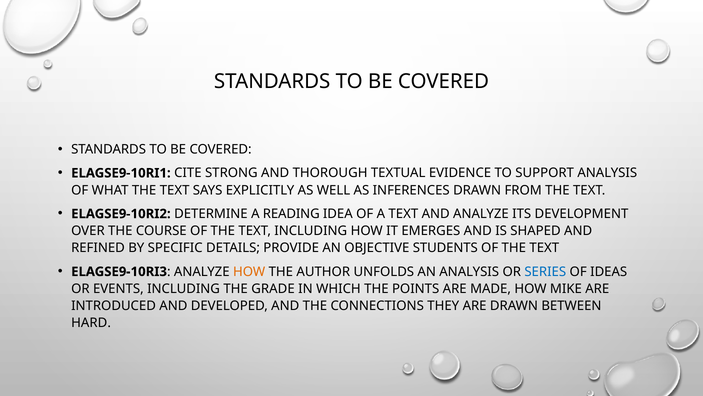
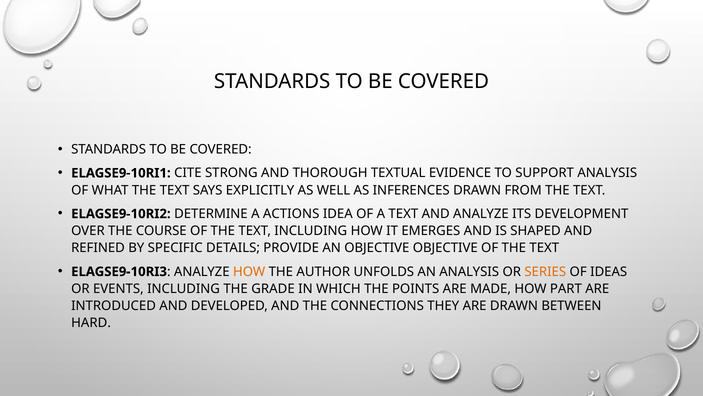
READING: READING -> ACTIONS
OBJECTIVE STUDENTS: STUDENTS -> OBJECTIVE
SERIES colour: blue -> orange
MIKE: MIKE -> PART
